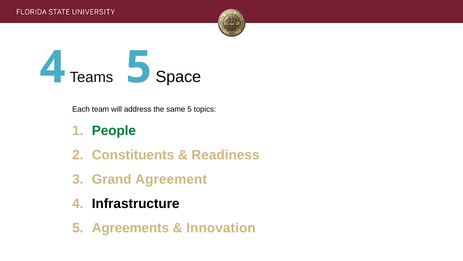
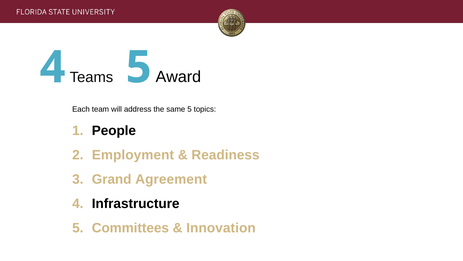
Space: Space -> Award
People colour: green -> black
Constituents: Constituents -> Employment
Agreements: Agreements -> Committees
